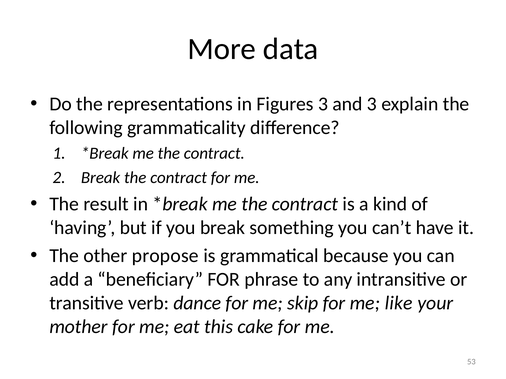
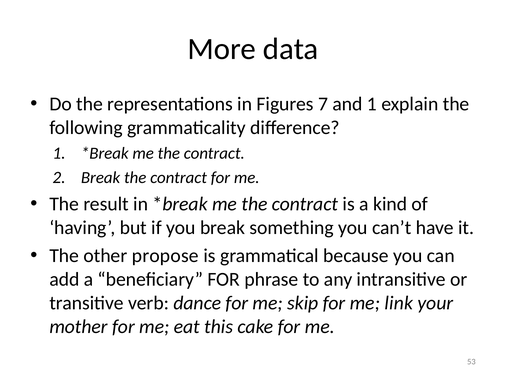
Figures 3: 3 -> 7
and 3: 3 -> 1
like: like -> link
